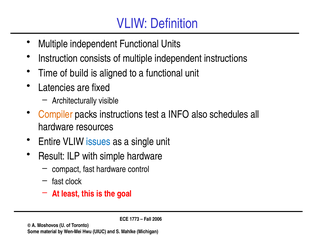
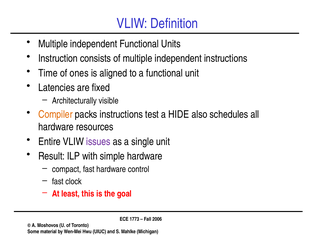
build: build -> ones
INFO: INFO -> HIDE
issues colour: blue -> purple
